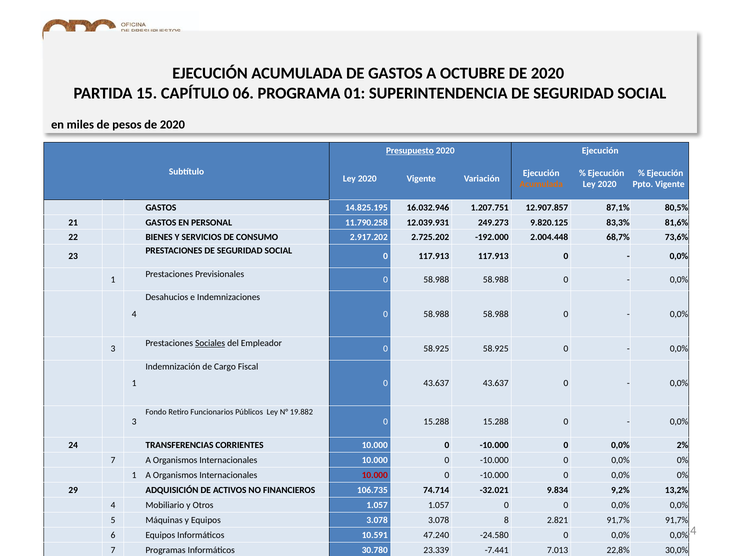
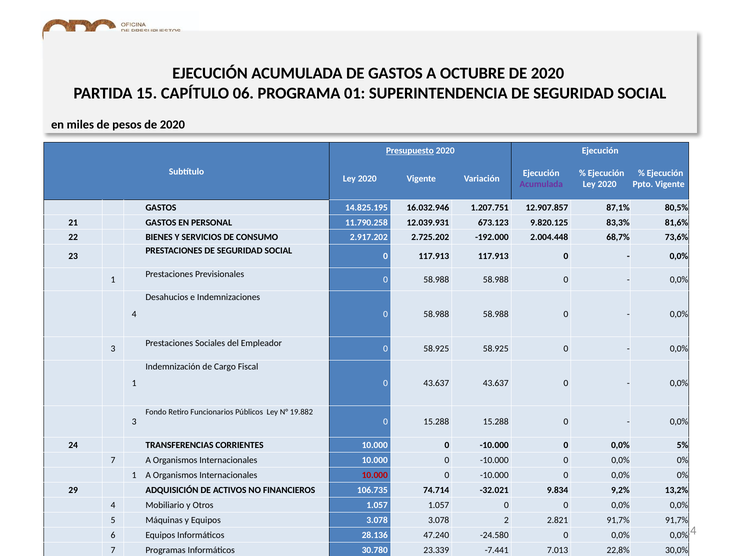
Acumulada at (541, 184) colour: orange -> purple
249.273: 249.273 -> 673.123
Sociales underline: present -> none
2%: 2% -> 5%
8: 8 -> 2
10.591: 10.591 -> 28.136
